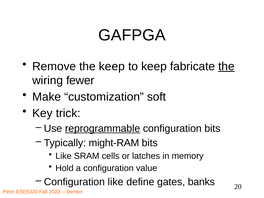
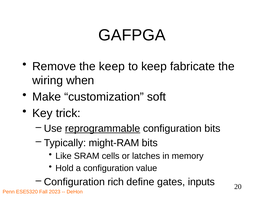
the at (226, 66) underline: present -> none
fewer: fewer -> when
Configuration like: like -> rich
banks: banks -> inputs
